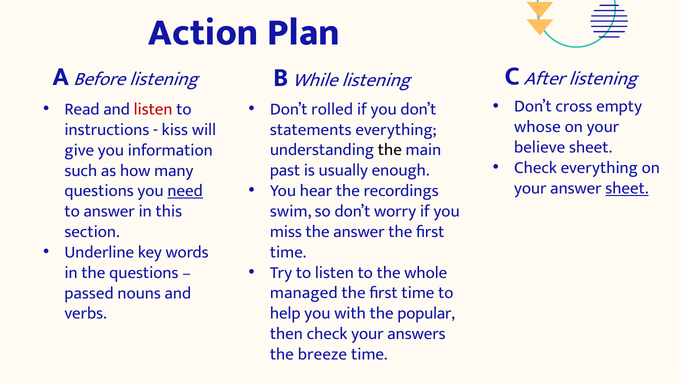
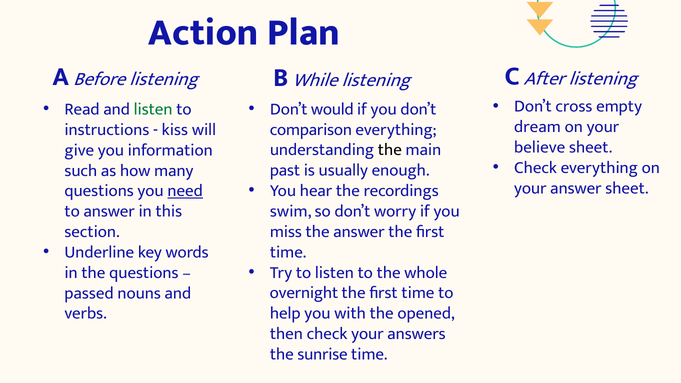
rolled: rolled -> would
listen at (153, 109) colour: red -> green
whose: whose -> dream
statements: statements -> comparison
sheet at (627, 188) underline: present -> none
managed: managed -> overnight
popular: popular -> opened
breeze: breeze -> sunrise
